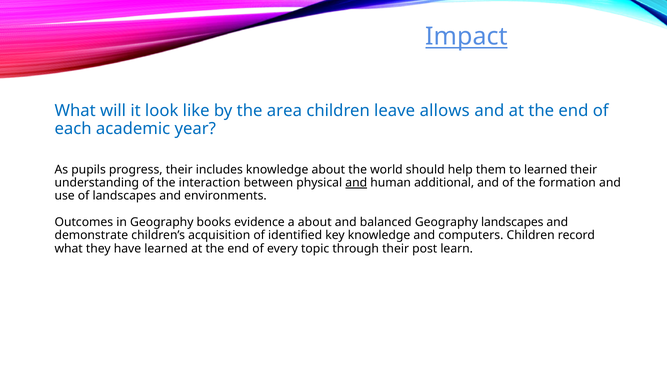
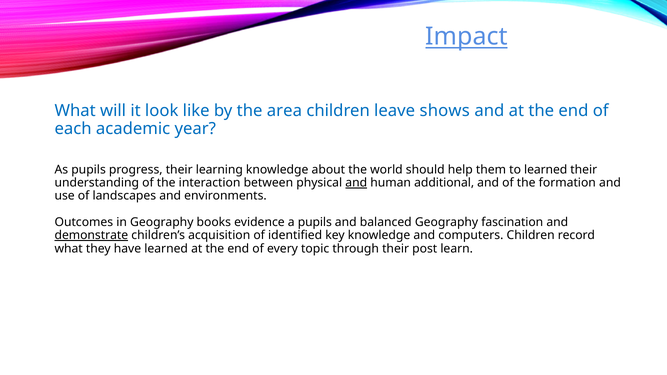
allows: allows -> shows
includes: includes -> learning
a about: about -> pupils
Geography landscapes: landscapes -> fascination
demonstrate underline: none -> present
